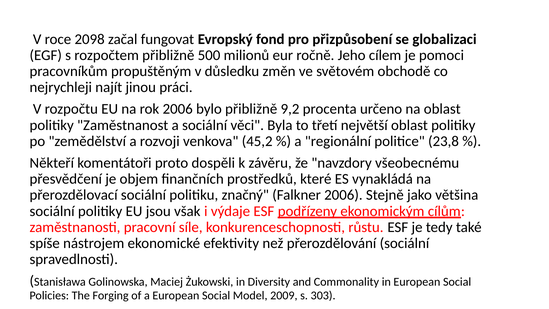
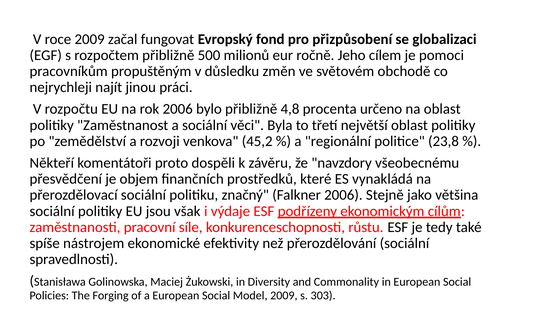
roce 2098: 2098 -> 2009
9,2: 9,2 -> 4,8
